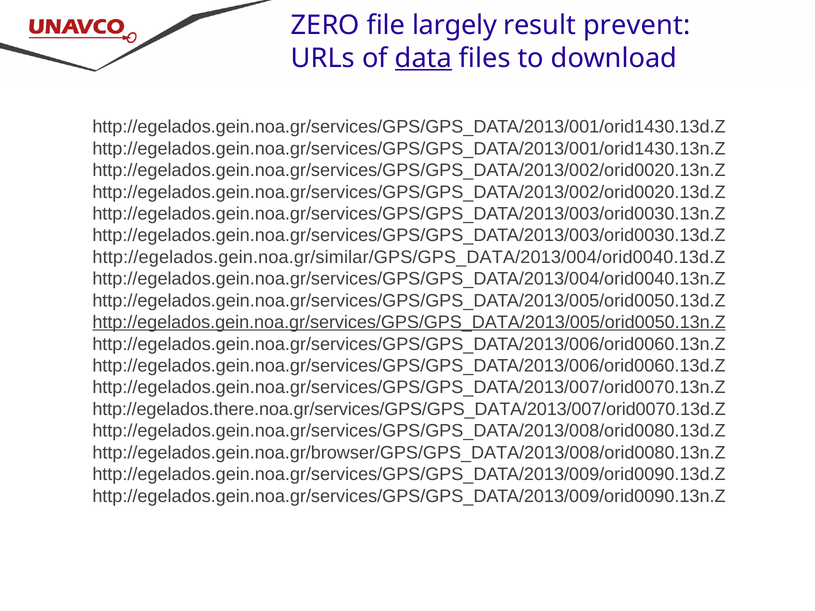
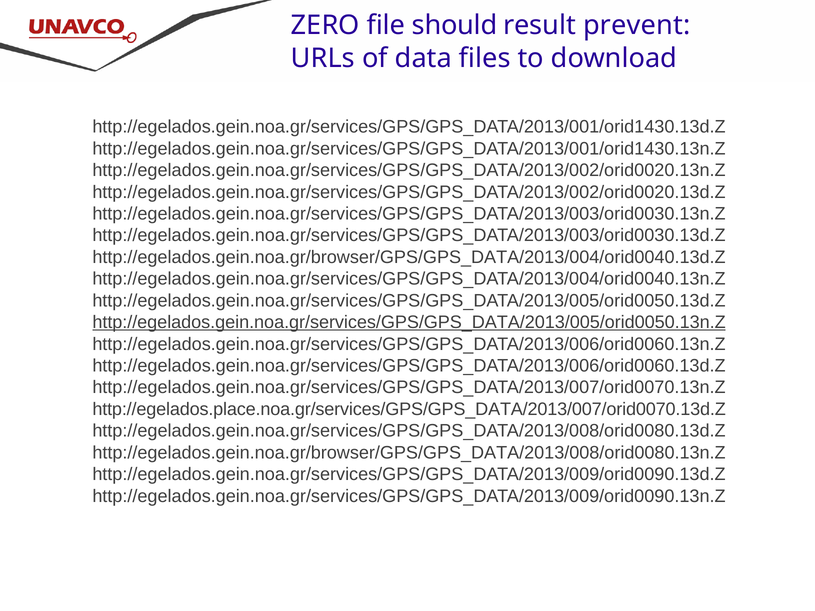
largely: largely -> should
data underline: present -> none
http://egelados.gein.noa.gr/similar/GPS/GPS_DATA/2013/004/orid0040.13d.Z: http://egelados.gein.noa.gr/similar/GPS/GPS_DATA/2013/004/orid0040.13d.Z -> http://egelados.gein.noa.gr/browser/GPS/GPS_DATA/2013/004/orid0040.13d.Z
http://egelados.there.noa.gr/services/GPS/GPS_DATA/2013/007/orid0070.13d.Z: http://egelados.there.noa.gr/services/GPS/GPS_DATA/2013/007/orid0070.13d.Z -> http://egelados.place.noa.gr/services/GPS/GPS_DATA/2013/007/orid0070.13d.Z
